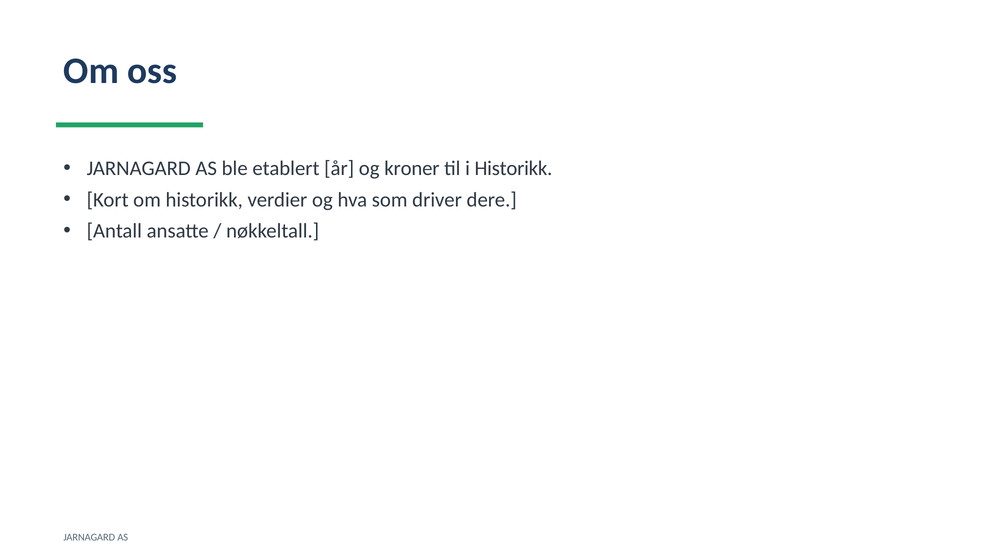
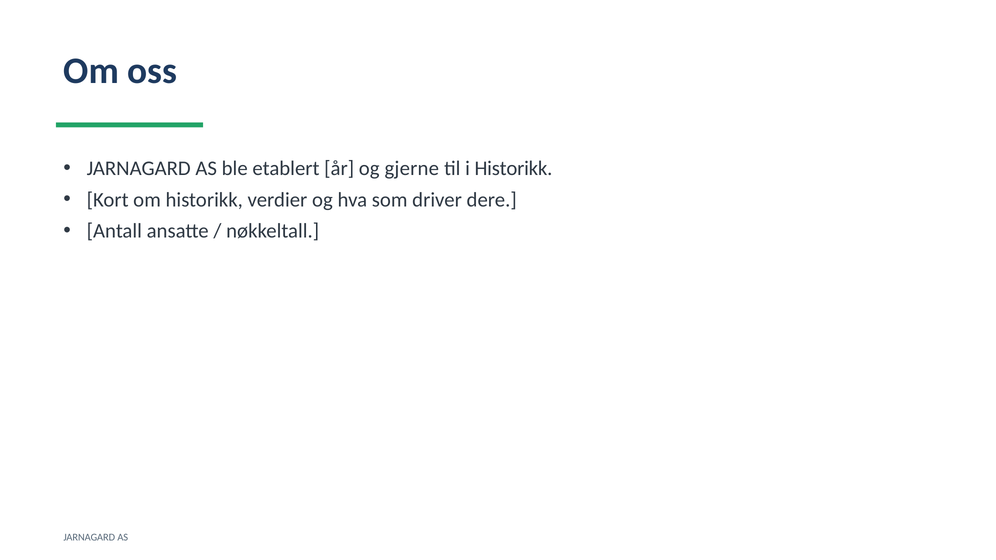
kroner: kroner -> gjerne
